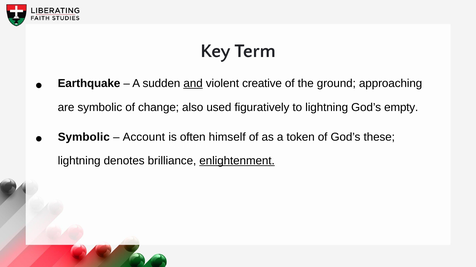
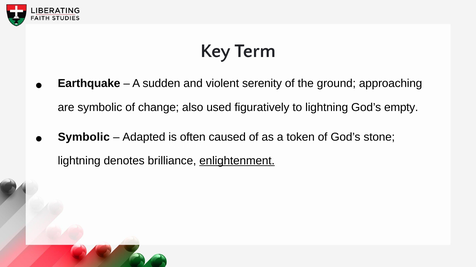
and underline: present -> none
creative: creative -> serenity
Account: Account -> Adapted
himself: himself -> caused
these: these -> stone
